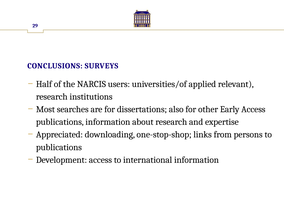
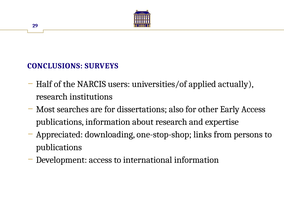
relevant: relevant -> actually
